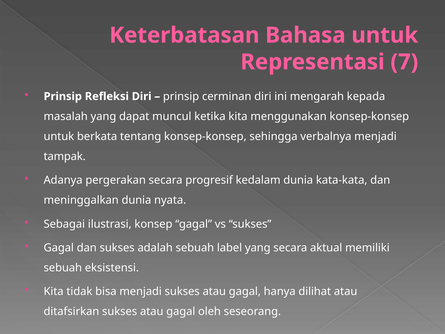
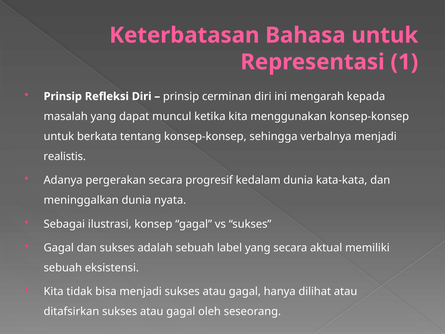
7: 7 -> 1
tampak: tampak -> realistis
